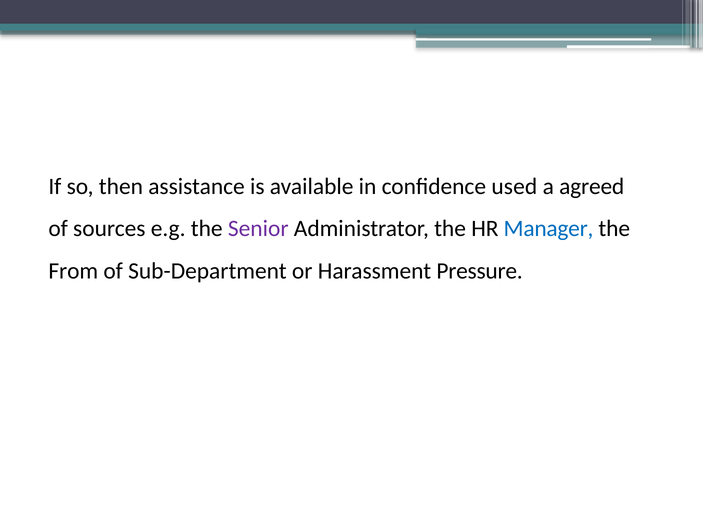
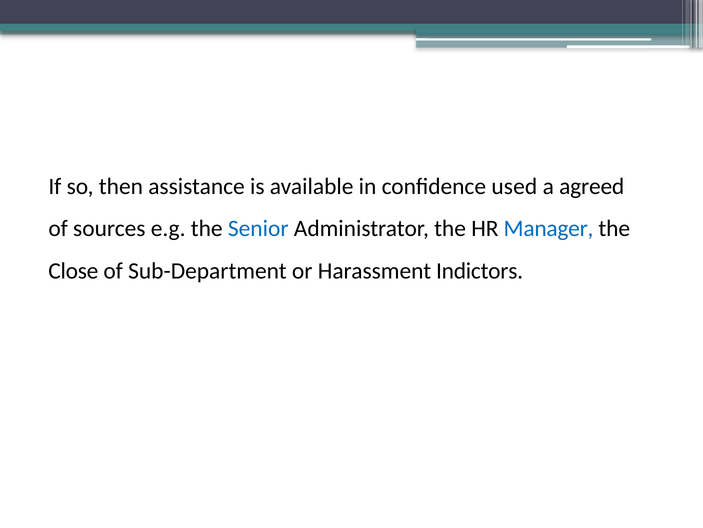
Senior colour: purple -> blue
From: From -> Close
Pressure: Pressure -> Indictors
